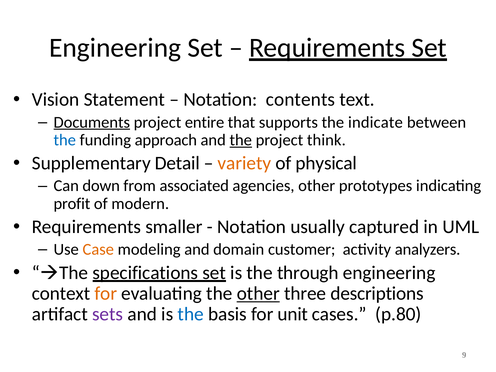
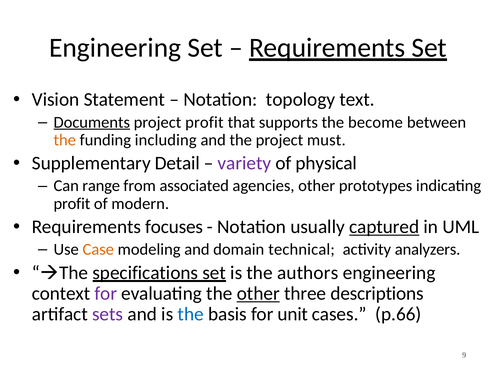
contents: contents -> topology
project entire: entire -> profit
indicate: indicate -> become
the at (65, 140) colour: blue -> orange
approach: approach -> including
the at (241, 140) underline: present -> none
think: think -> must
variety colour: orange -> purple
down: down -> range
smaller: smaller -> focuses
captured underline: none -> present
customer: customer -> technical
through: through -> authors
for at (106, 293) colour: orange -> purple
p.80: p.80 -> p.66
